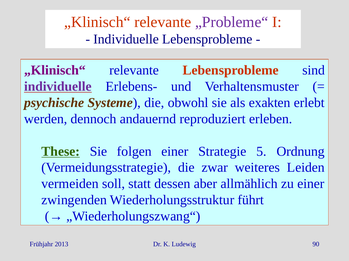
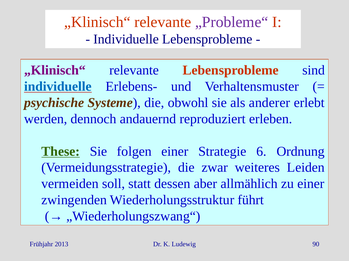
individuelle at (58, 87) colour: purple -> blue
exakten: exakten -> anderer
5: 5 -> 6
